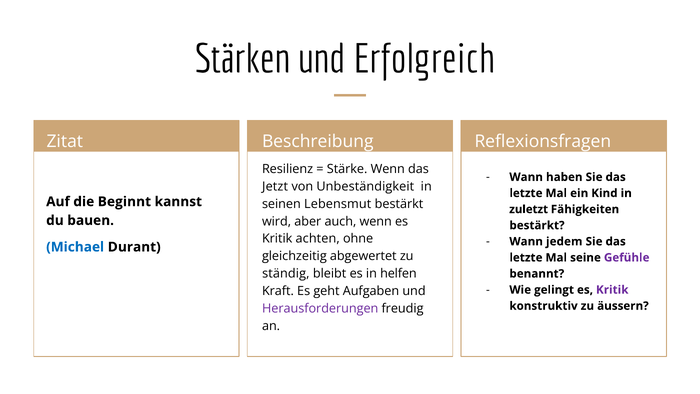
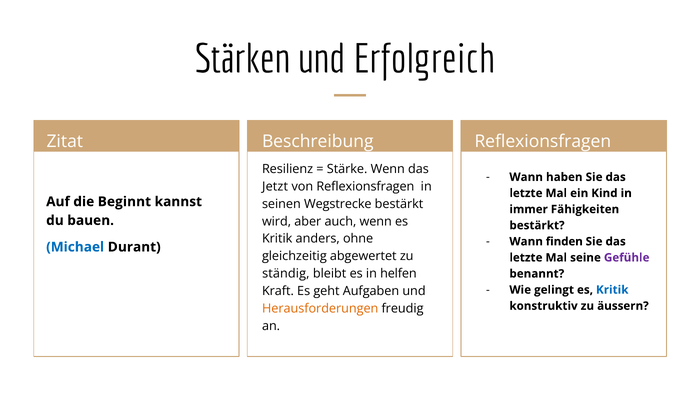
von Unbeständigkeit: Unbeständigkeit -> Reflexionsfragen
Lebensmut: Lebensmut -> Wegstrecke
zuletzt: zuletzt -> immer
achten: achten -> anders
jedem: jedem -> finden
Kritik at (612, 290) colour: purple -> blue
Herausforderungen colour: purple -> orange
